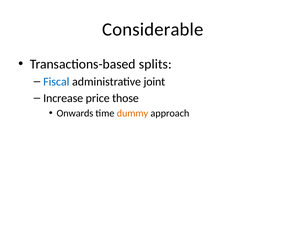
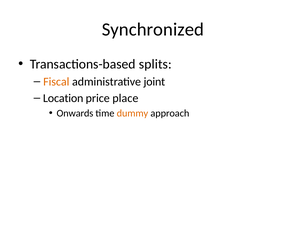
Considerable: Considerable -> Synchronized
Fiscal colour: blue -> orange
Increase: Increase -> Location
those: those -> place
